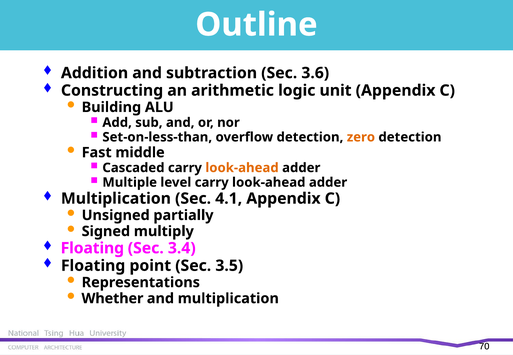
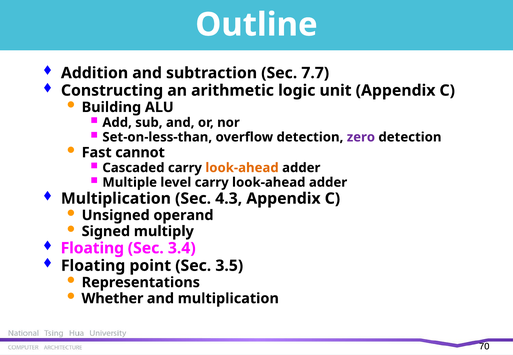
3.6: 3.6 -> 7.7
zero colour: orange -> purple
middle: middle -> cannot
4.1: 4.1 -> 4.3
partially: partially -> operand
